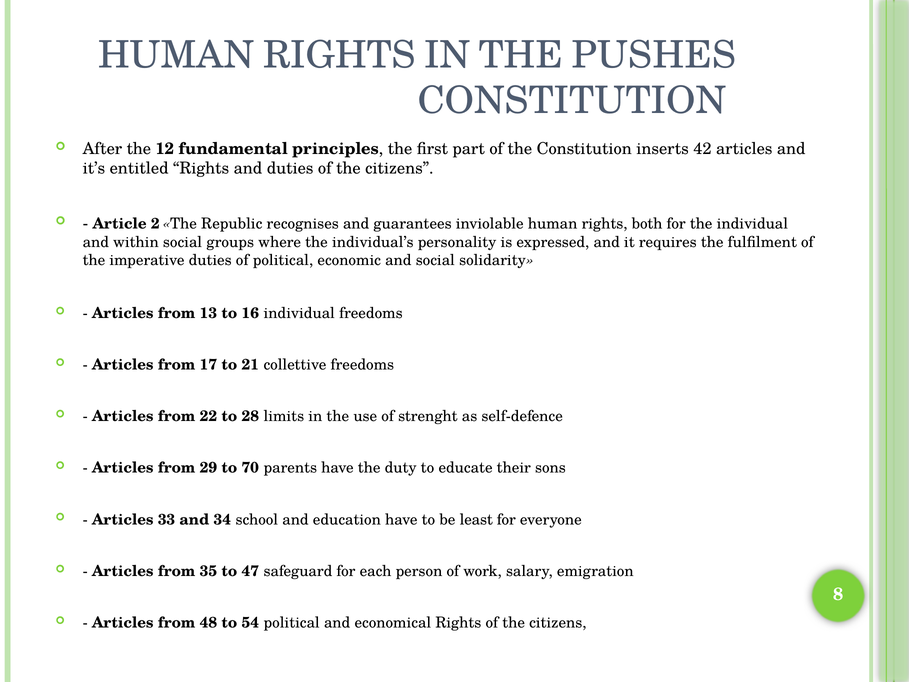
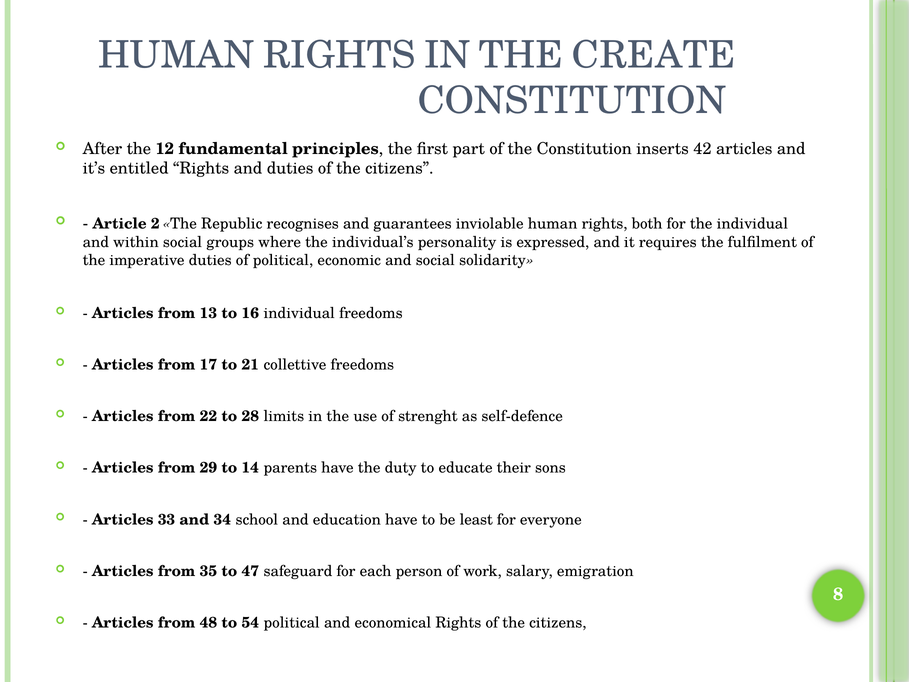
PUSHES: PUSHES -> CREATE
70: 70 -> 14
